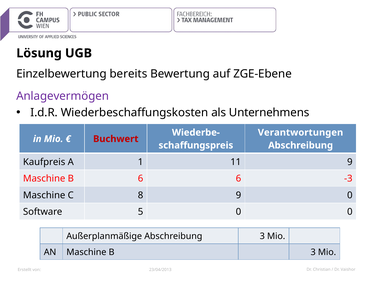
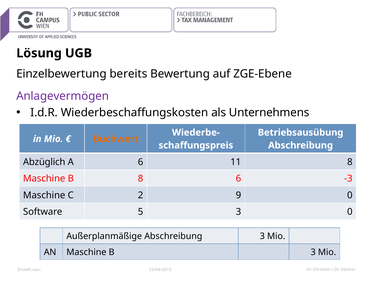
Verantwortungen: Verantwortungen -> Betriebsausübung
Buchwert colour: red -> orange
Kaufpreis: Kaufpreis -> Abzüglich
A 1: 1 -> 6
11 9: 9 -> 8
B 6: 6 -> 8
8: 8 -> 2
5 0: 0 -> 3
